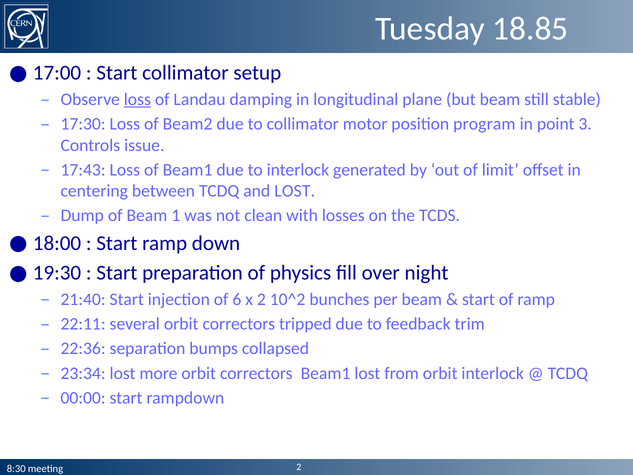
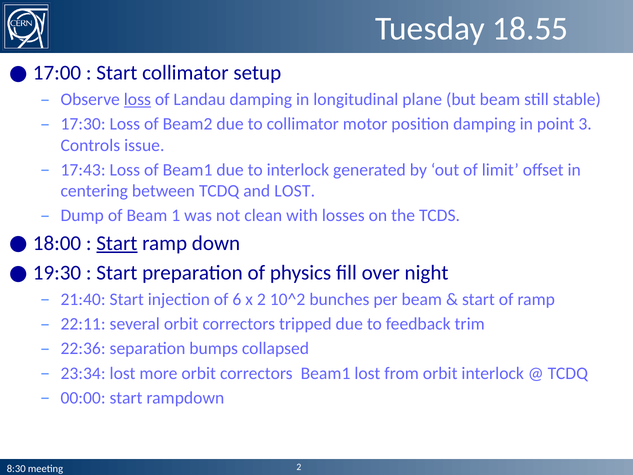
18.85: 18.85 -> 18.55
position program: program -> damping
Start at (117, 243) underline: none -> present
